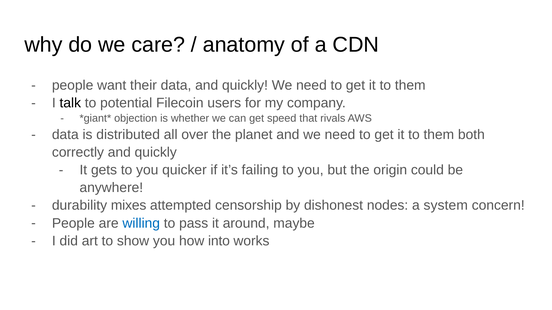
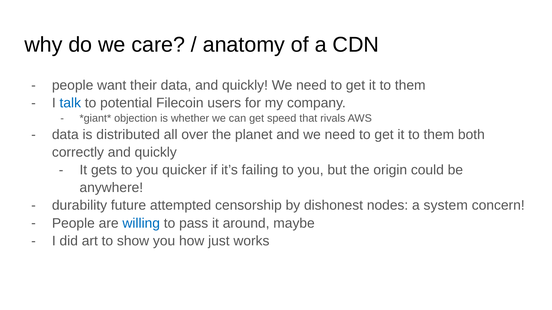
talk colour: black -> blue
mixes: mixes -> future
into: into -> just
